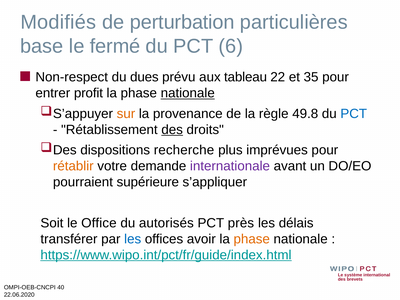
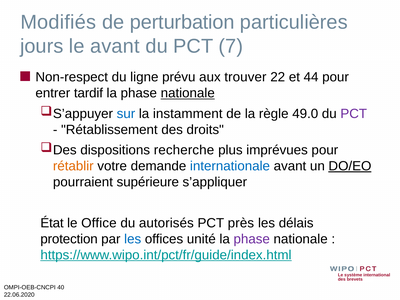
base: base -> jours
le fermé: fermé -> avant
6: 6 -> 7
dues: dues -> ligne
tableau: tableau -> trouver
35: 35 -> 44
profit: profit -> tardif
sur colour: orange -> blue
provenance: provenance -> instamment
49.8: 49.8 -> 49.0
PCT at (354, 114) colour: blue -> purple
des at (172, 130) underline: present -> none
internationale colour: purple -> blue
DO/EO underline: none -> present
Soit: Soit -> État
transférer: transférer -> protection
avoir: avoir -> unité
phase at (252, 239) colour: orange -> purple
